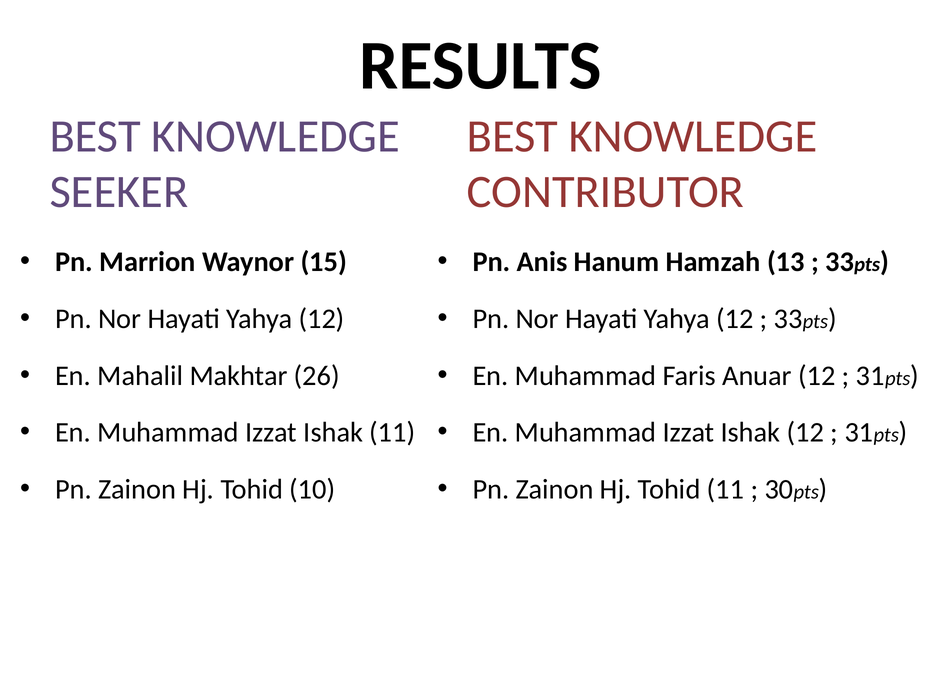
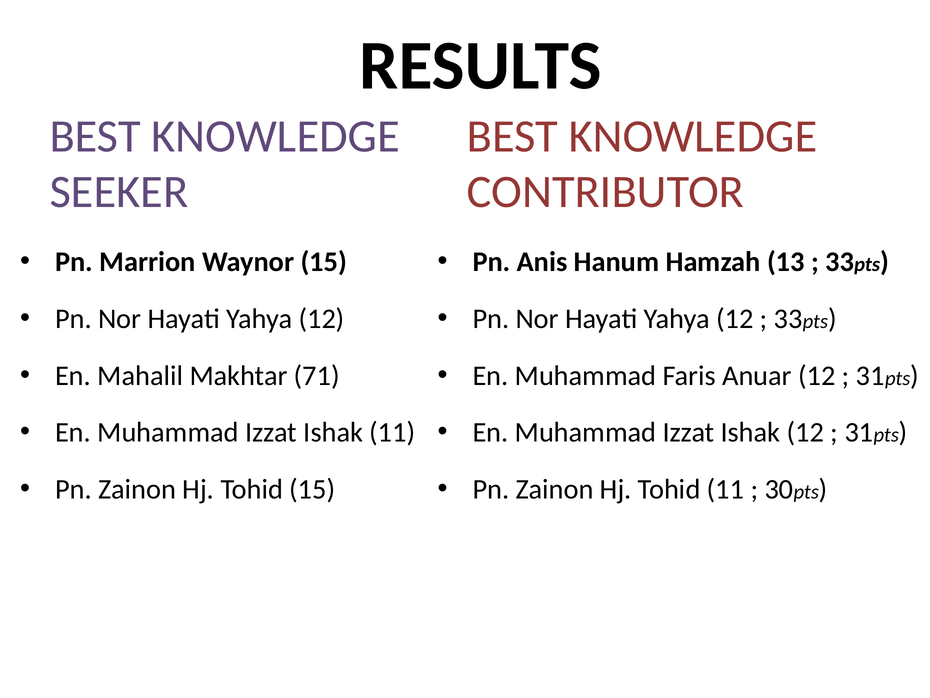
26: 26 -> 71
Tohid 10: 10 -> 15
